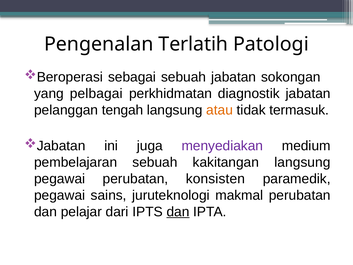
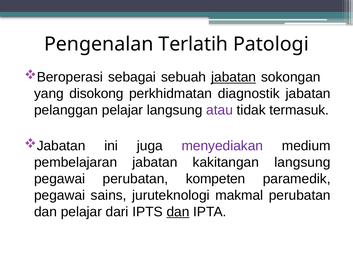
jabatan at (234, 77) underline: none -> present
pelbagai: pelbagai -> disokong
pelanggan tengah: tengah -> pelajar
atau colour: orange -> purple
pembelajaran sebuah: sebuah -> jabatan
konsisten: konsisten -> kompeten
